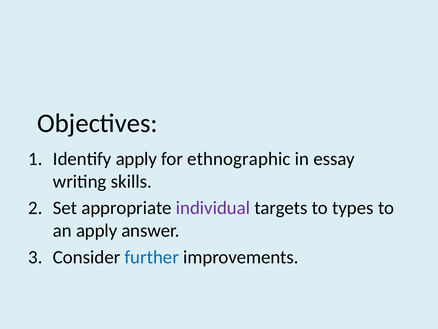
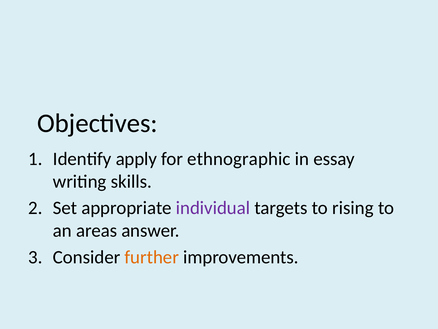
types: types -> rising
an apply: apply -> areas
further colour: blue -> orange
